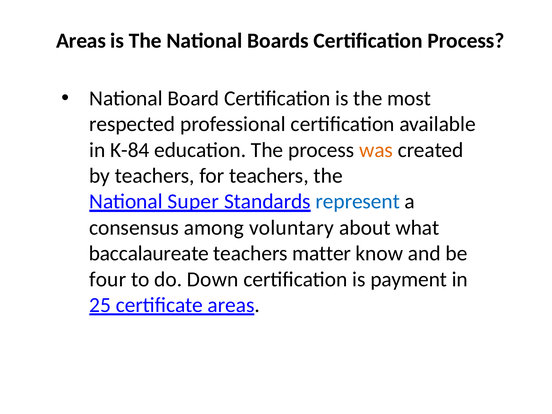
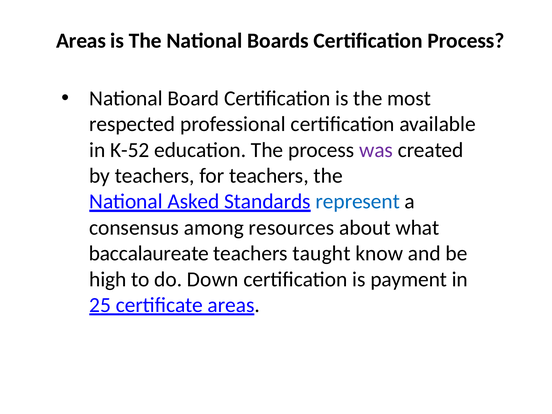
K-84: K-84 -> K-52
was colour: orange -> purple
Super: Super -> Asked
voluntary: voluntary -> resources
matter: matter -> taught
four: four -> high
